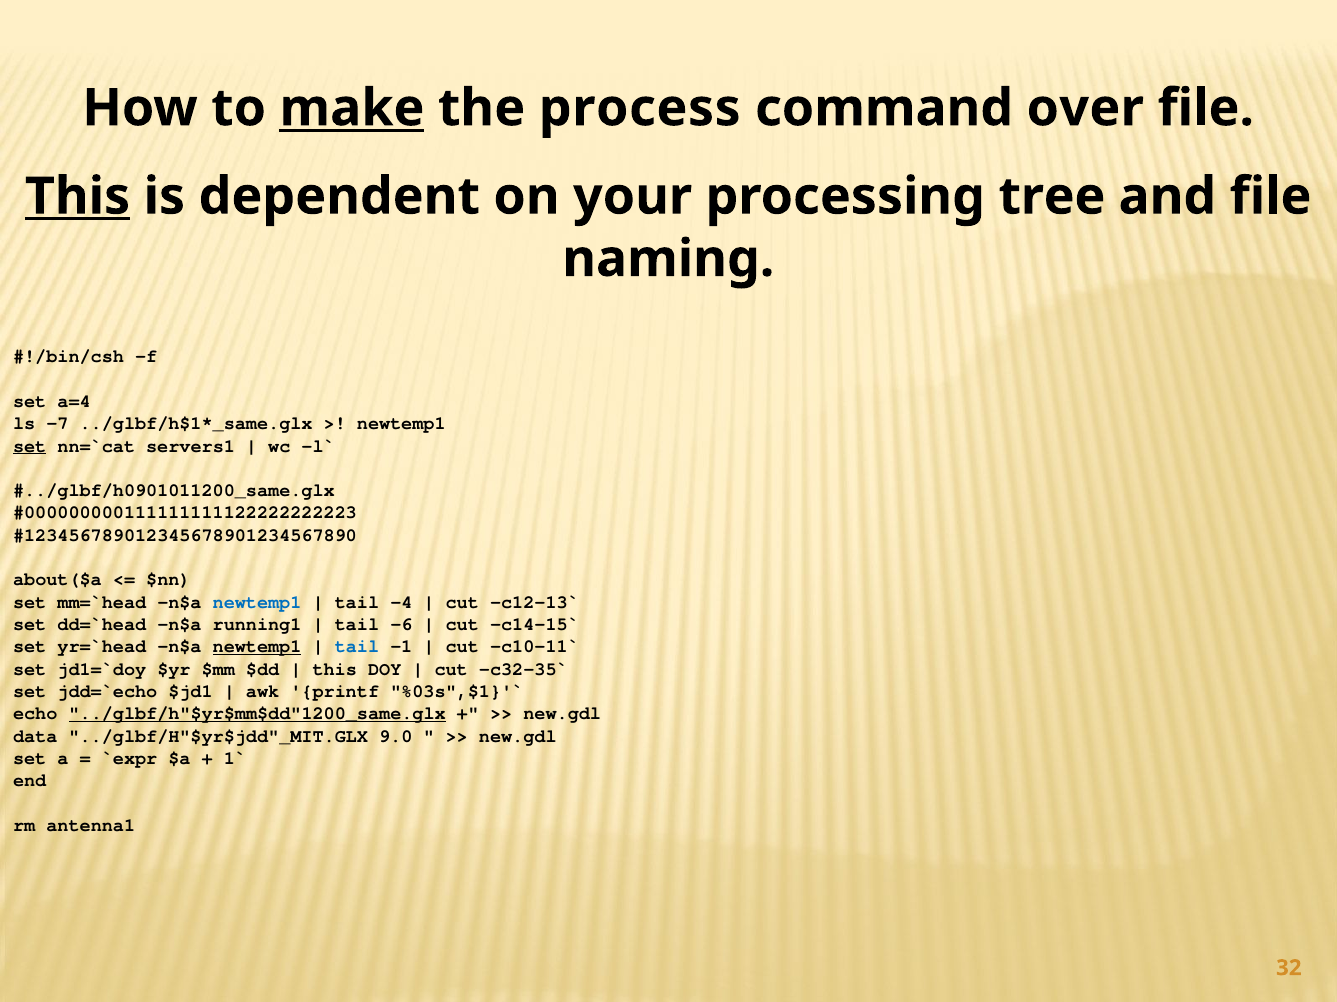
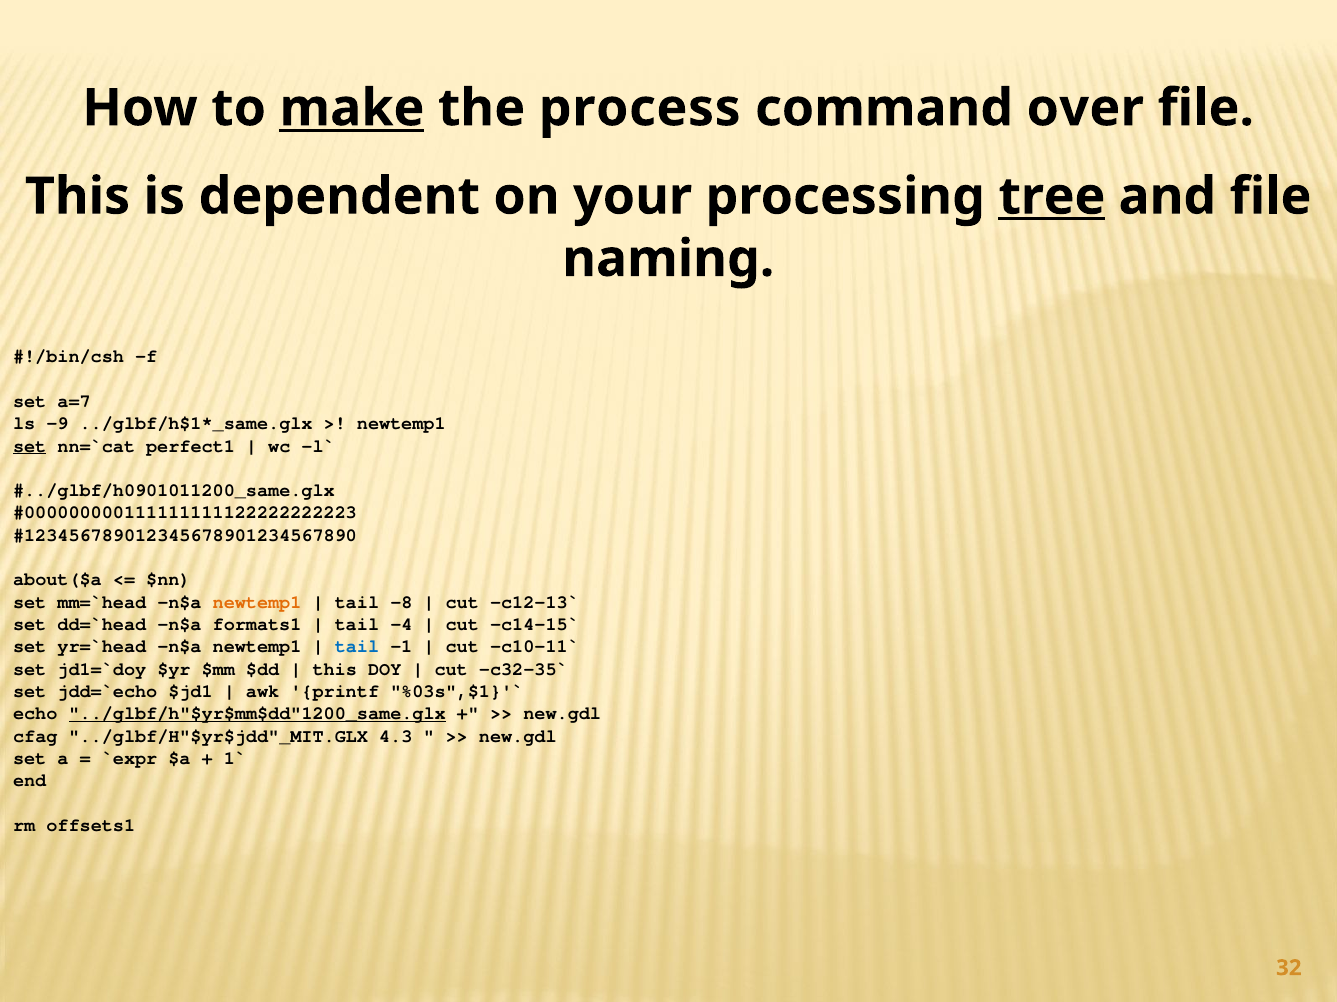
This at (78, 197) underline: present -> none
tree underline: none -> present
a=4: a=4 -> a=7
-7: -7 -> -9
servers1: servers1 -> perfect1
newtemp1 at (257, 603) colour: blue -> orange
-4: -4 -> -8
running1: running1 -> formats1
-6: -6 -> -4
newtemp1 at (257, 647) underline: present -> none
data: data -> cfag
9.0: 9.0 -> 4.3
antenna1: antenna1 -> offsets1
